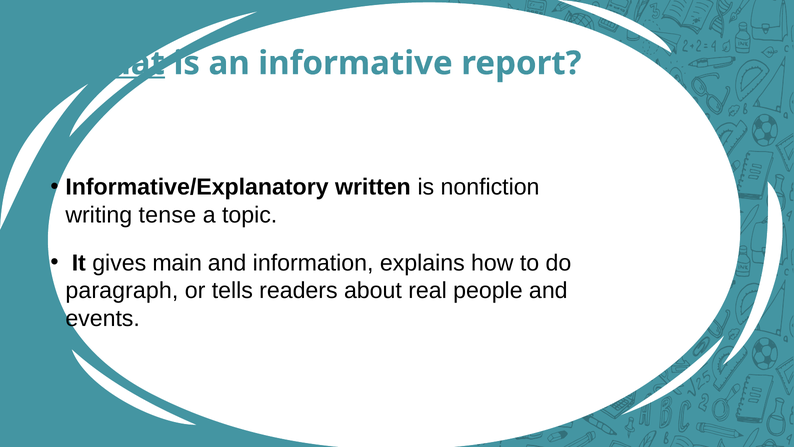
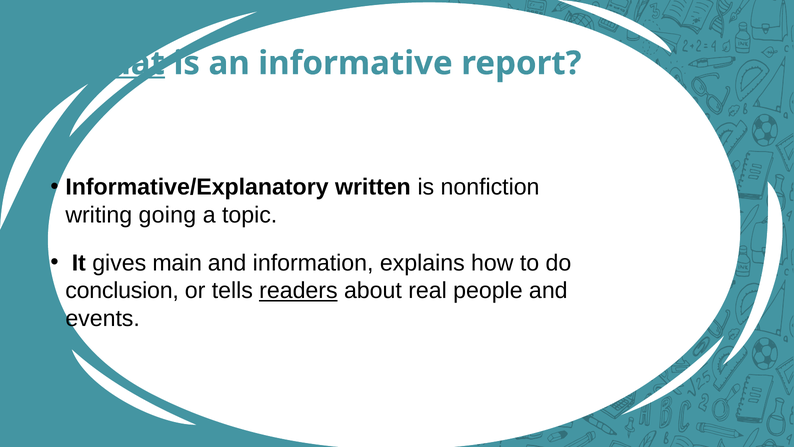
tense: tense -> going
paragraph: paragraph -> conclusion
readers underline: none -> present
